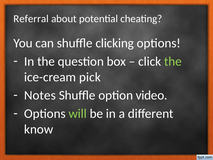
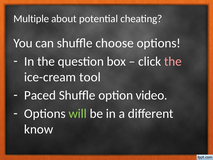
Referral: Referral -> Multiple
clicking: clicking -> choose
the at (173, 61) colour: light green -> pink
pick: pick -> tool
Notes: Notes -> Paced
